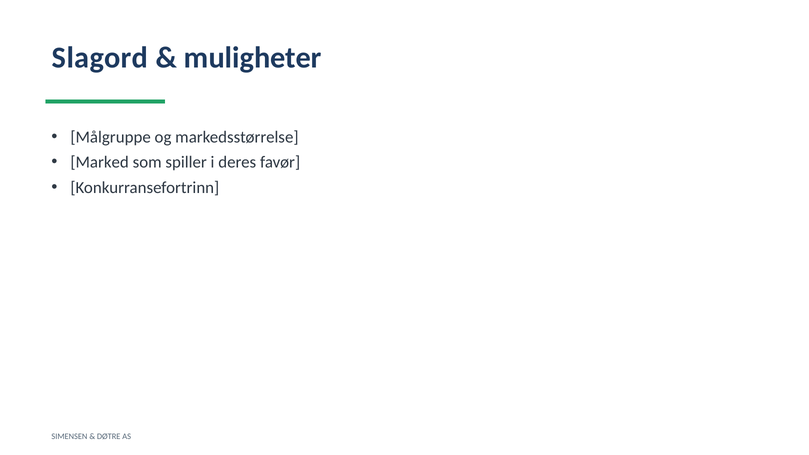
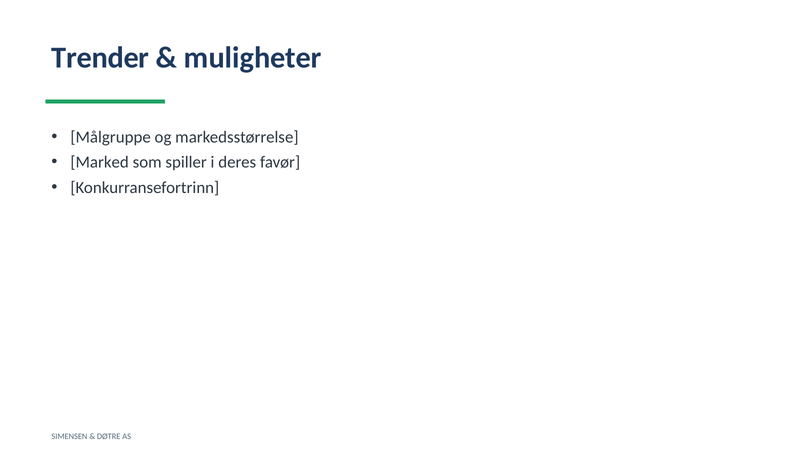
Slagord: Slagord -> Trender
